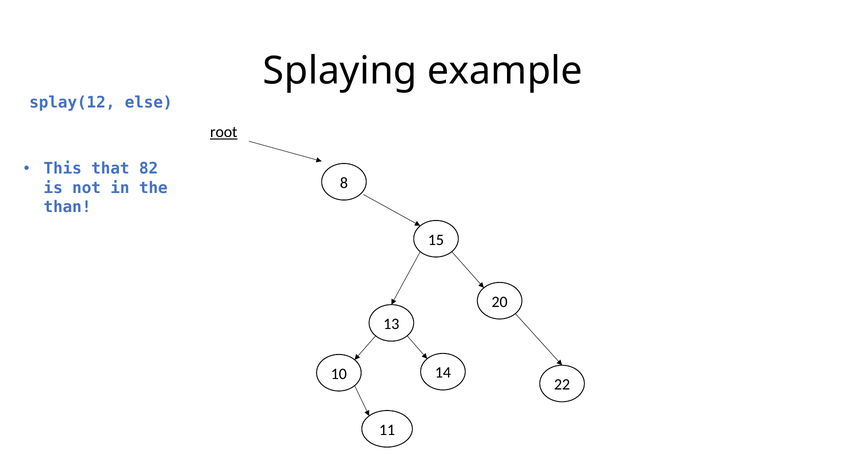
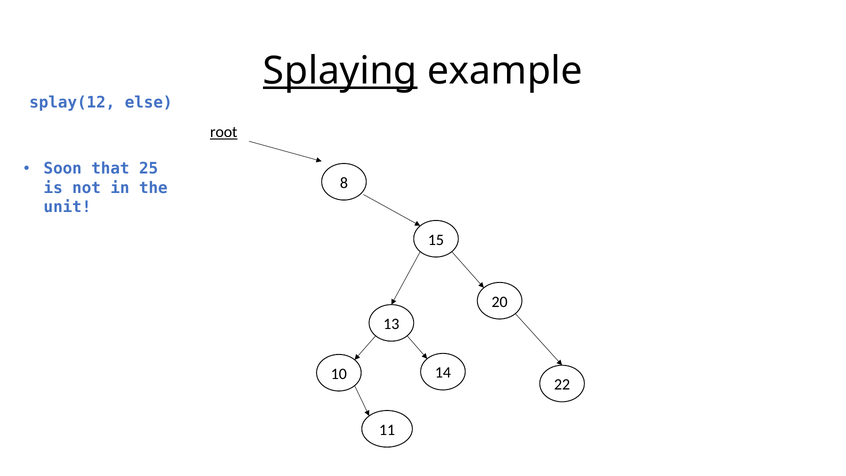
Splaying underline: none -> present
This: This -> Soon
82: 82 -> 25
than: than -> unit
